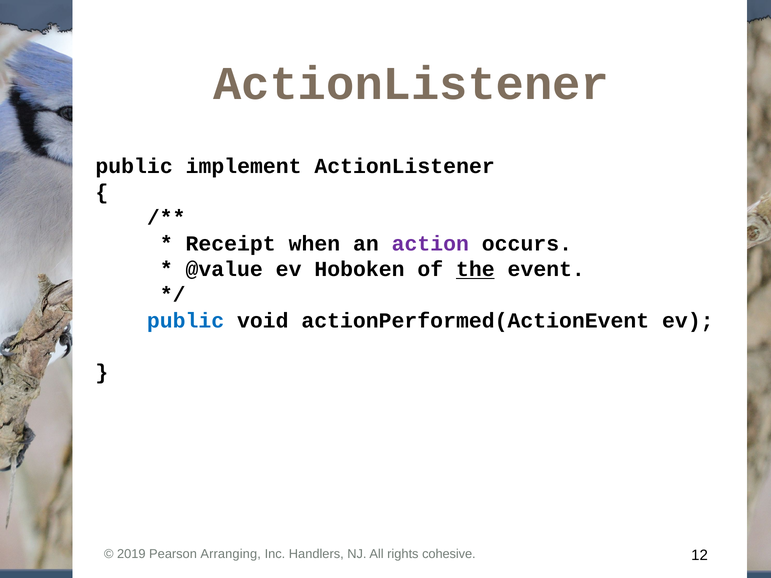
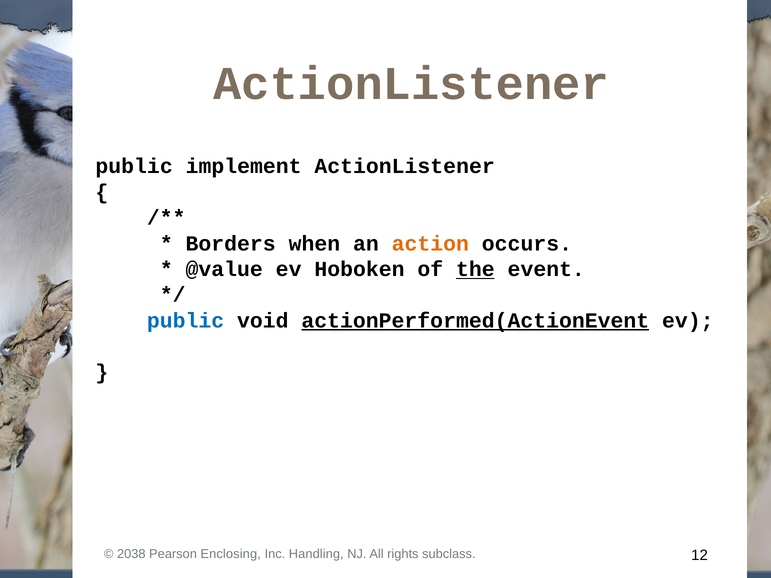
Receipt: Receipt -> Borders
action colour: purple -> orange
actionPerformed(ActionEvent underline: none -> present
2019: 2019 -> 2038
Arranging: Arranging -> Enclosing
Handlers: Handlers -> Handling
cohesive: cohesive -> subclass
